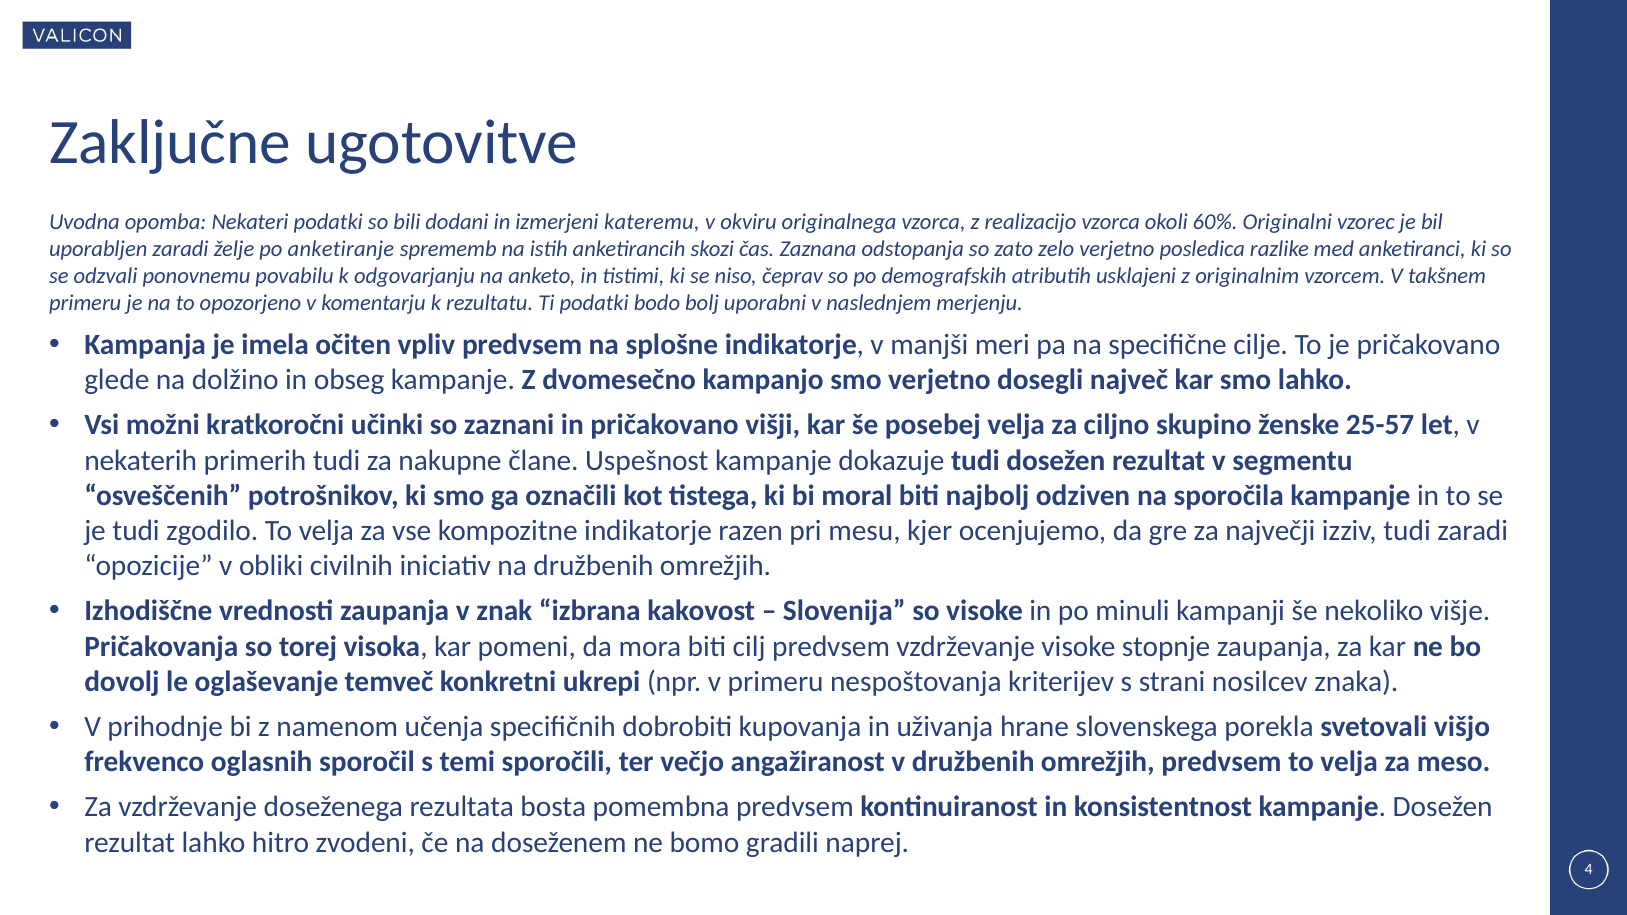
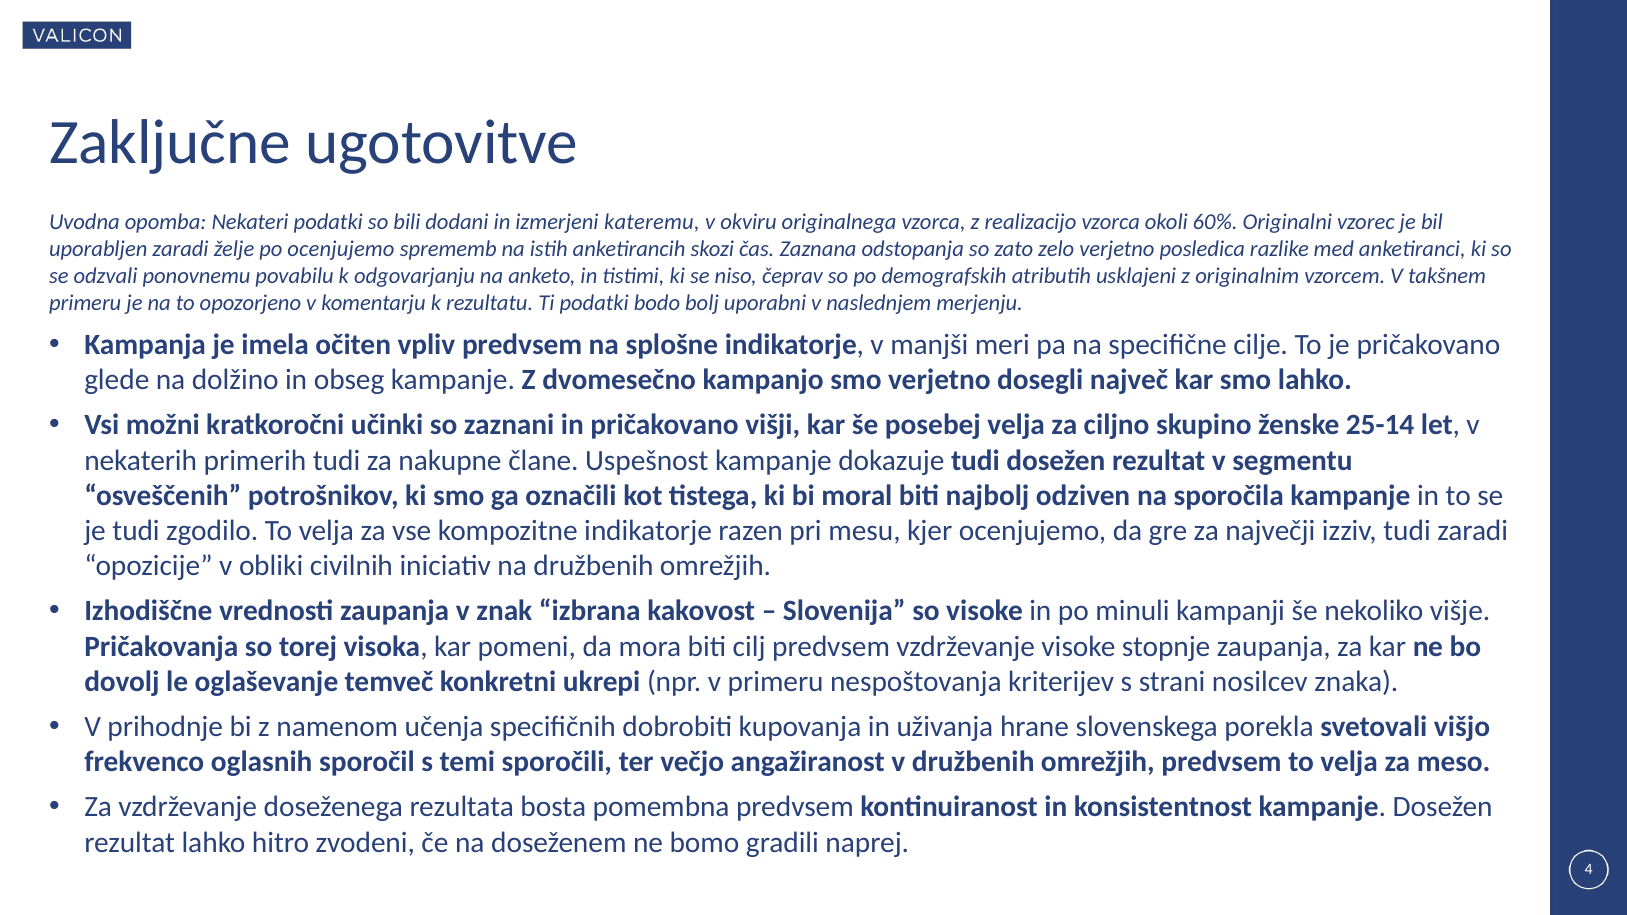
po anketiranje: anketiranje -> ocenjujemo
25-57: 25-57 -> 25-14
